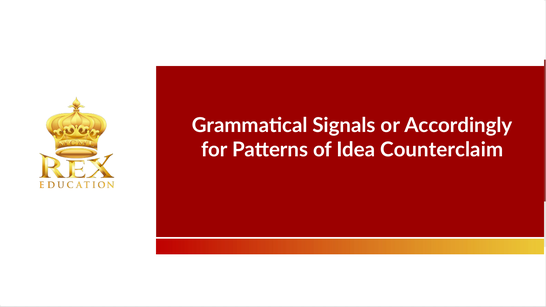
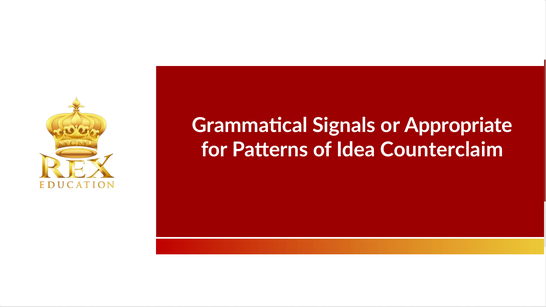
Accordingly: Accordingly -> Appropriate
